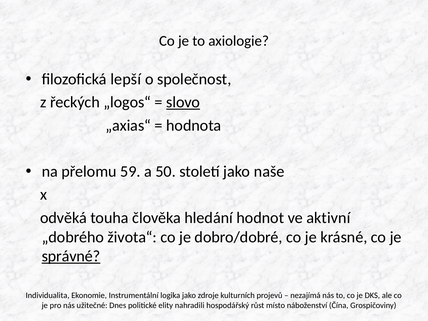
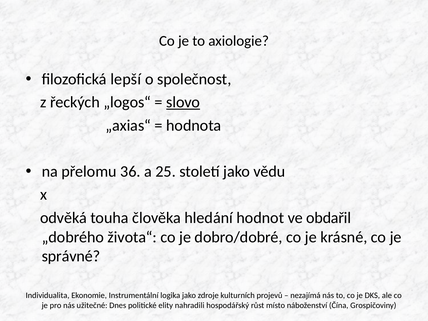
59: 59 -> 36
50: 50 -> 25
naše: naše -> vědu
aktivní: aktivní -> obdařil
správné underline: present -> none
